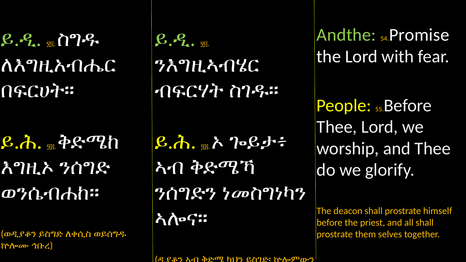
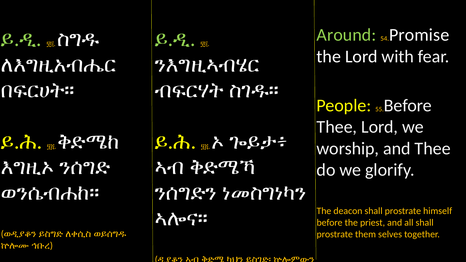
Andthe: Andthe -> Around
